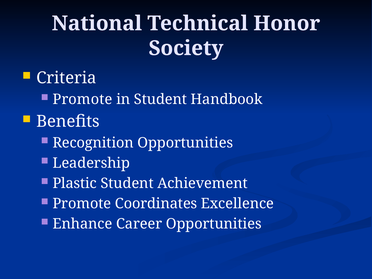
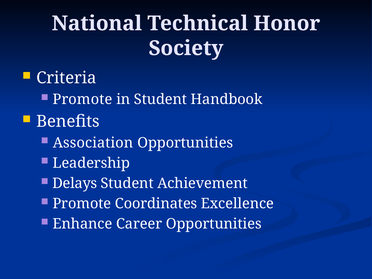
Recognition: Recognition -> Association
Plastic: Plastic -> Delays
